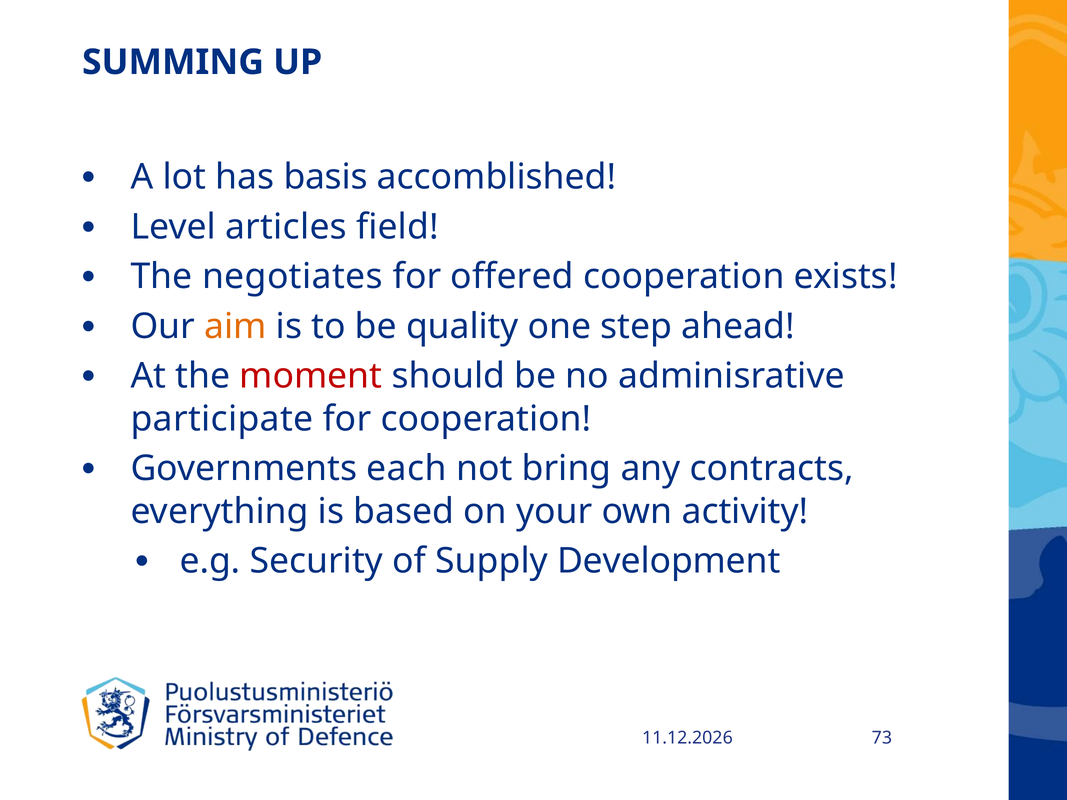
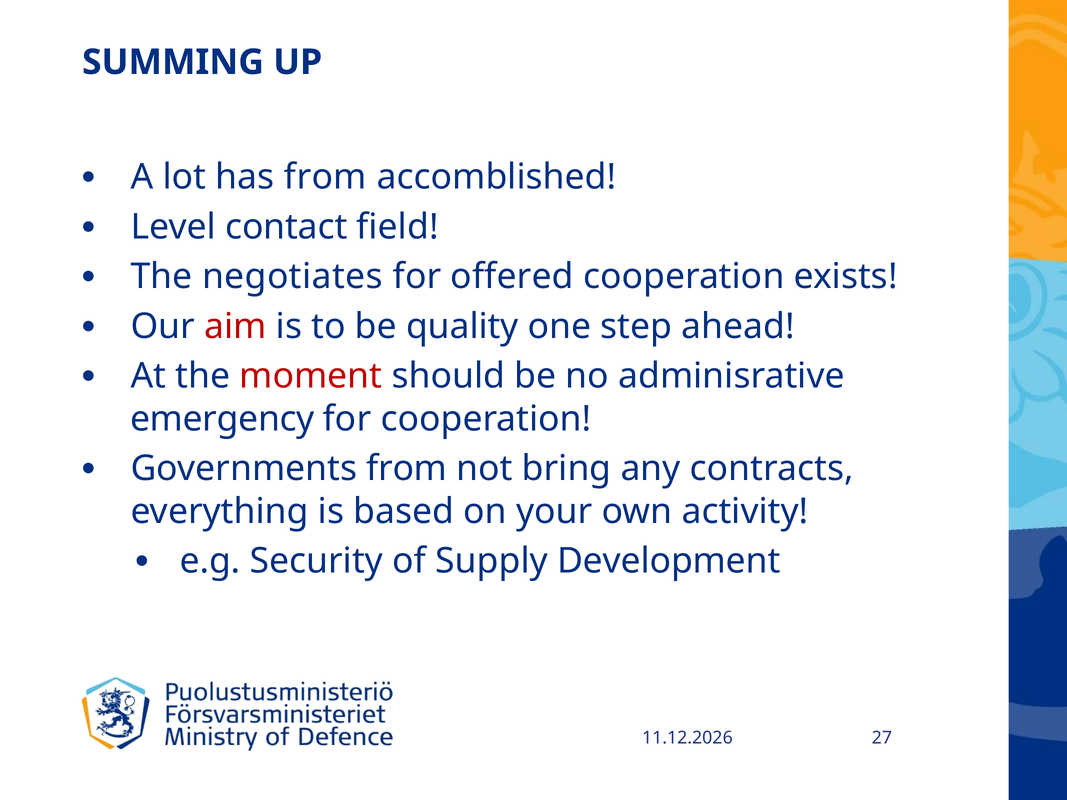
has basis: basis -> from
articles: articles -> contact
aim colour: orange -> red
participate: participate -> emergency
Governments each: each -> from
73: 73 -> 27
